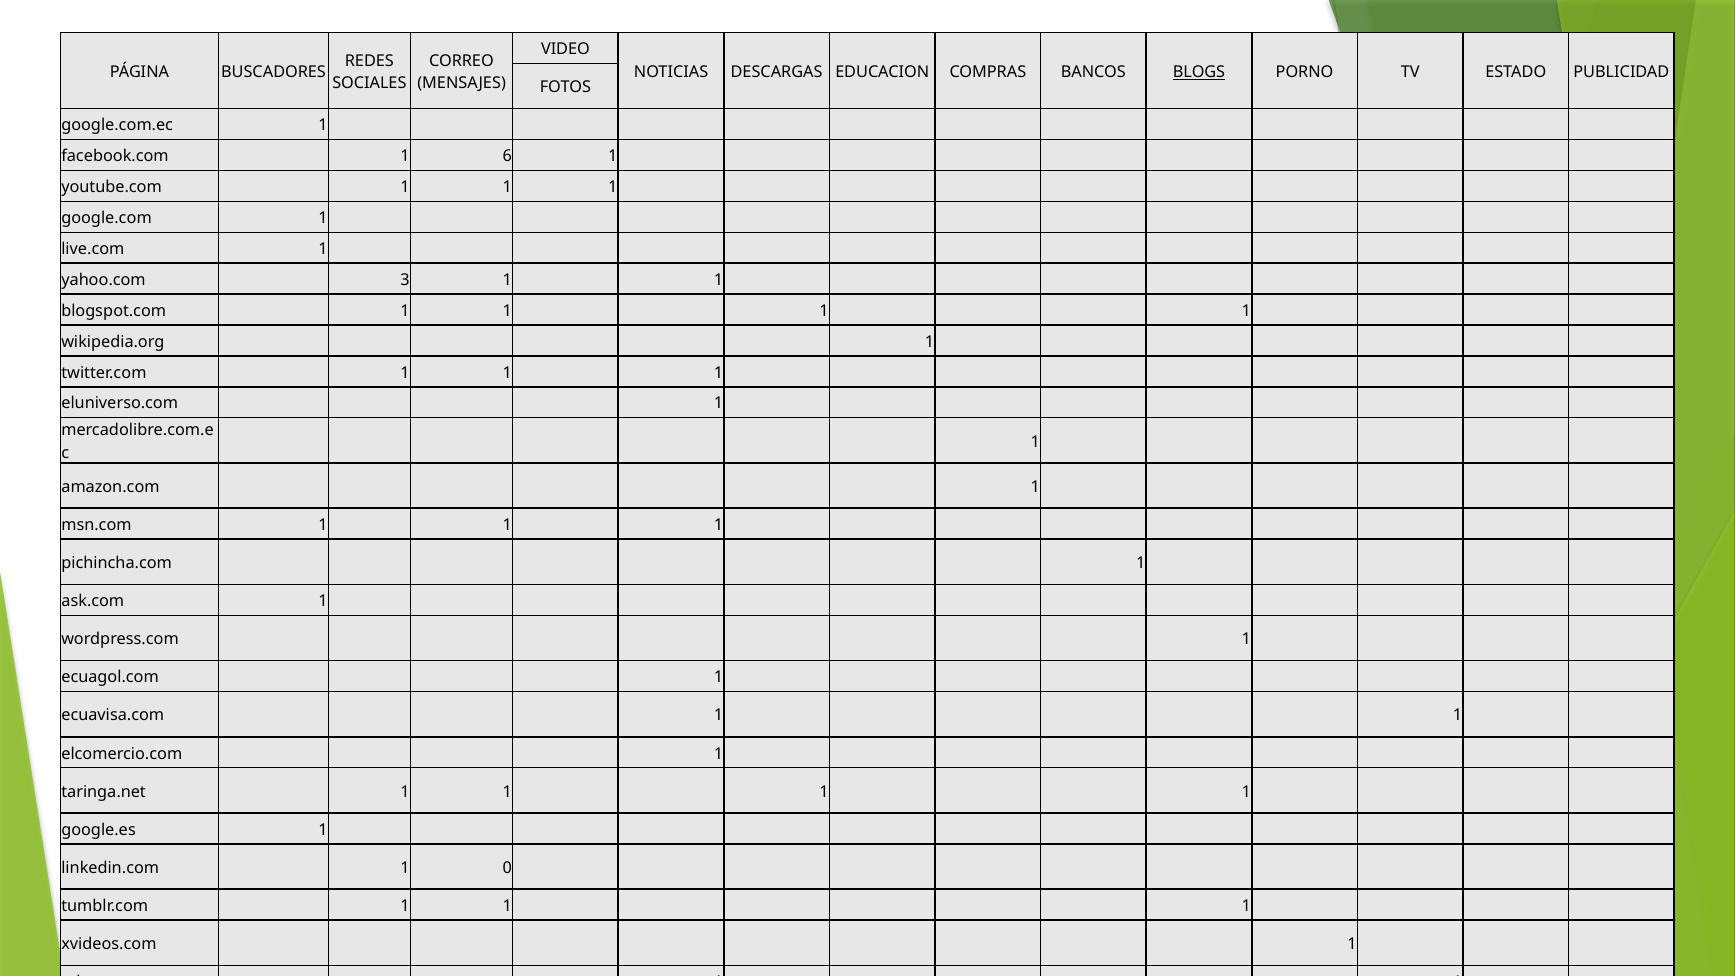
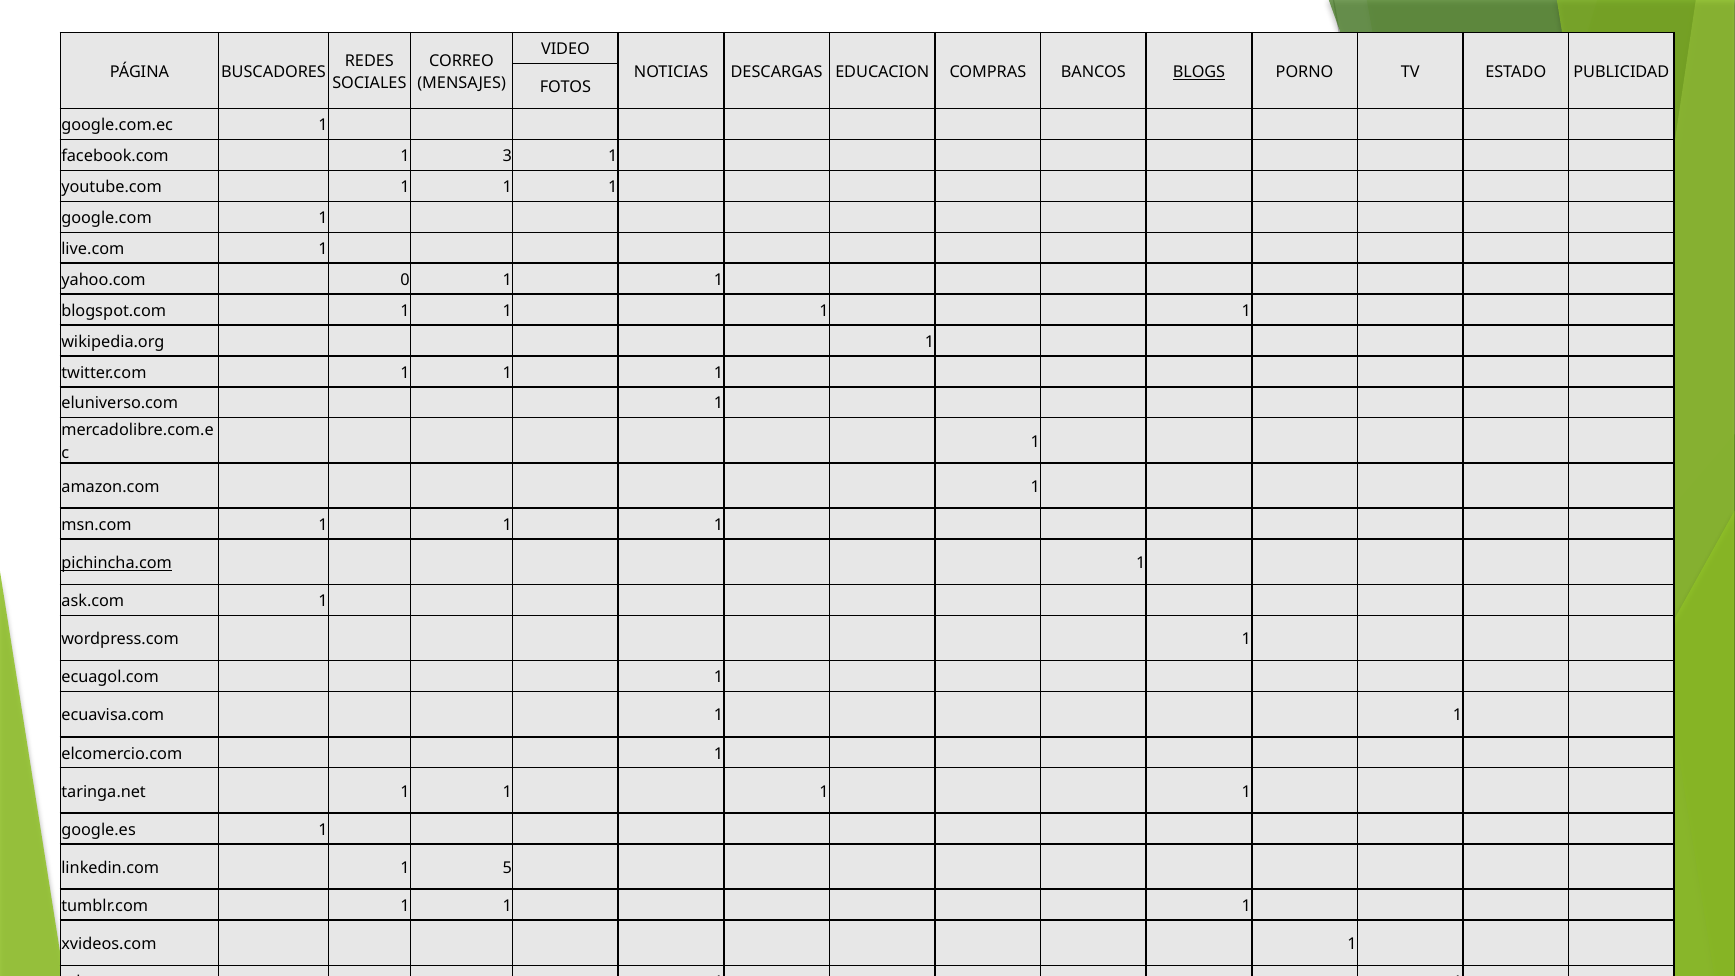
6: 6 -> 3
3: 3 -> 0
pichincha.com underline: none -> present
0: 0 -> 5
